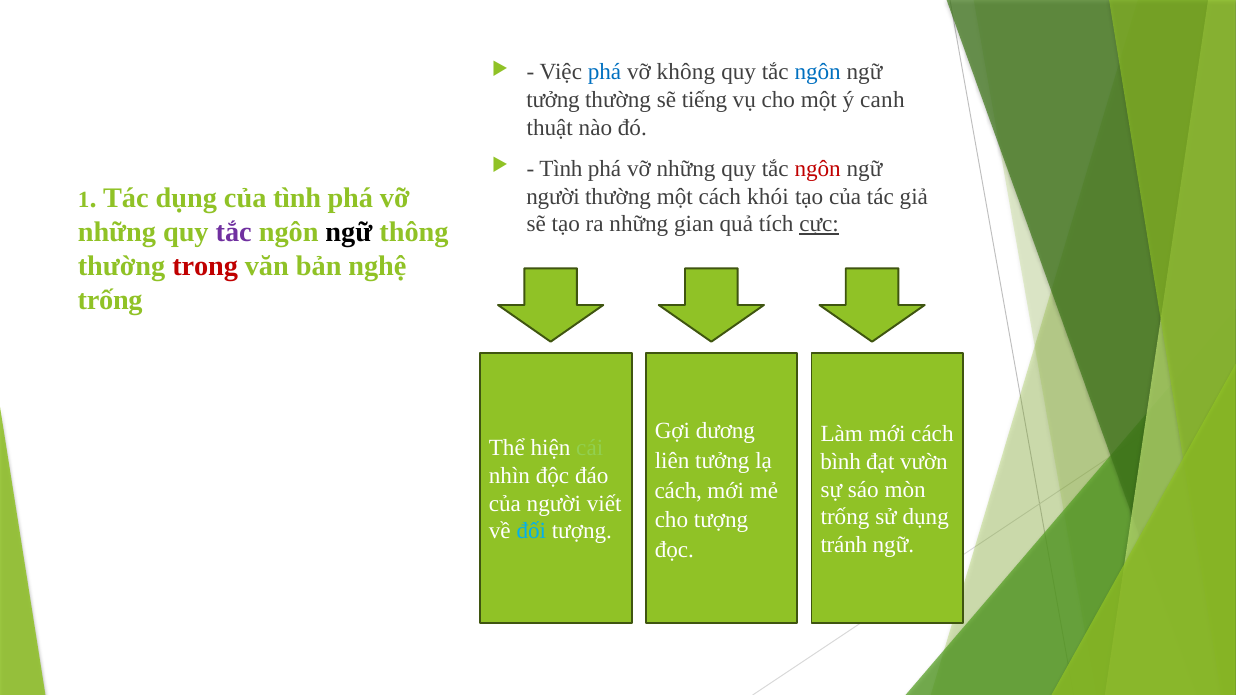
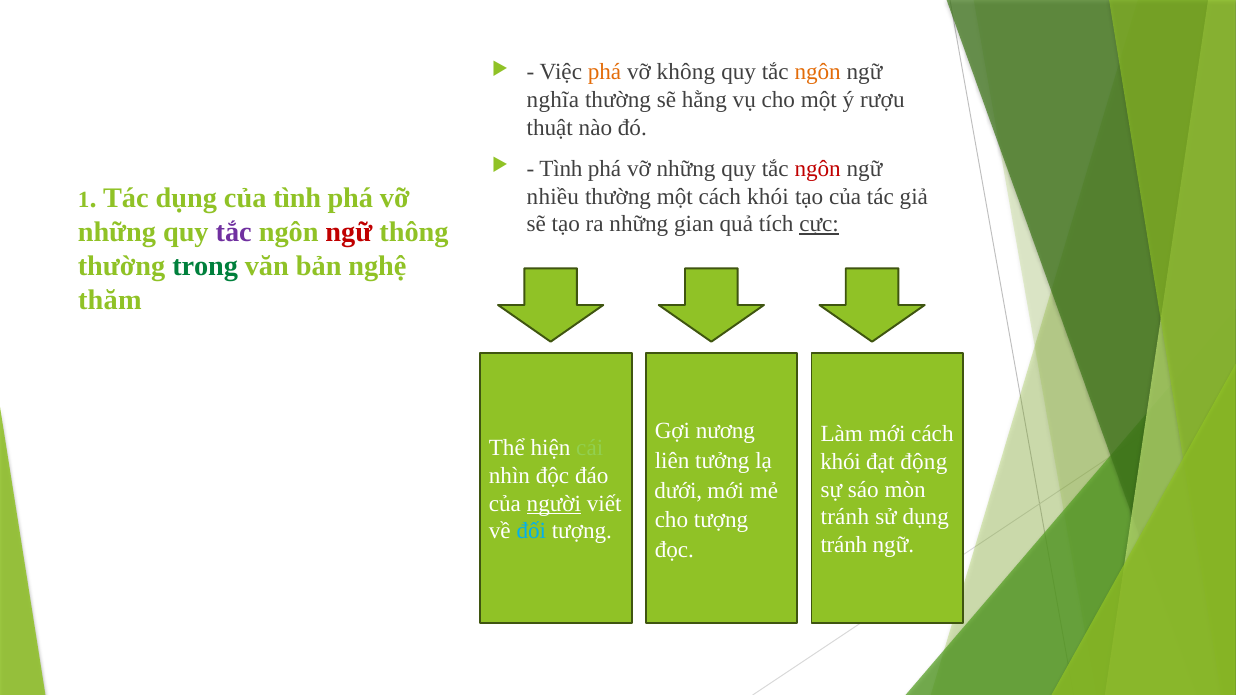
phá at (605, 72) colour: blue -> orange
ngôn at (818, 72) colour: blue -> orange
tưởng at (553, 100): tưởng -> nghĩa
tiếng: tiếng -> hằng
canh: canh -> rượu
người at (553, 196): người -> nhiều
ngữ at (349, 232) colour: black -> red
trong colour: red -> green
trống at (110, 300): trống -> thăm
dương: dương -> nương
bình at (841, 462): bình -> khói
vườn: vườn -> động
cách at (678, 491): cách -> dưới
người at (554, 504) underline: none -> present
trống at (845, 518): trống -> tránh
